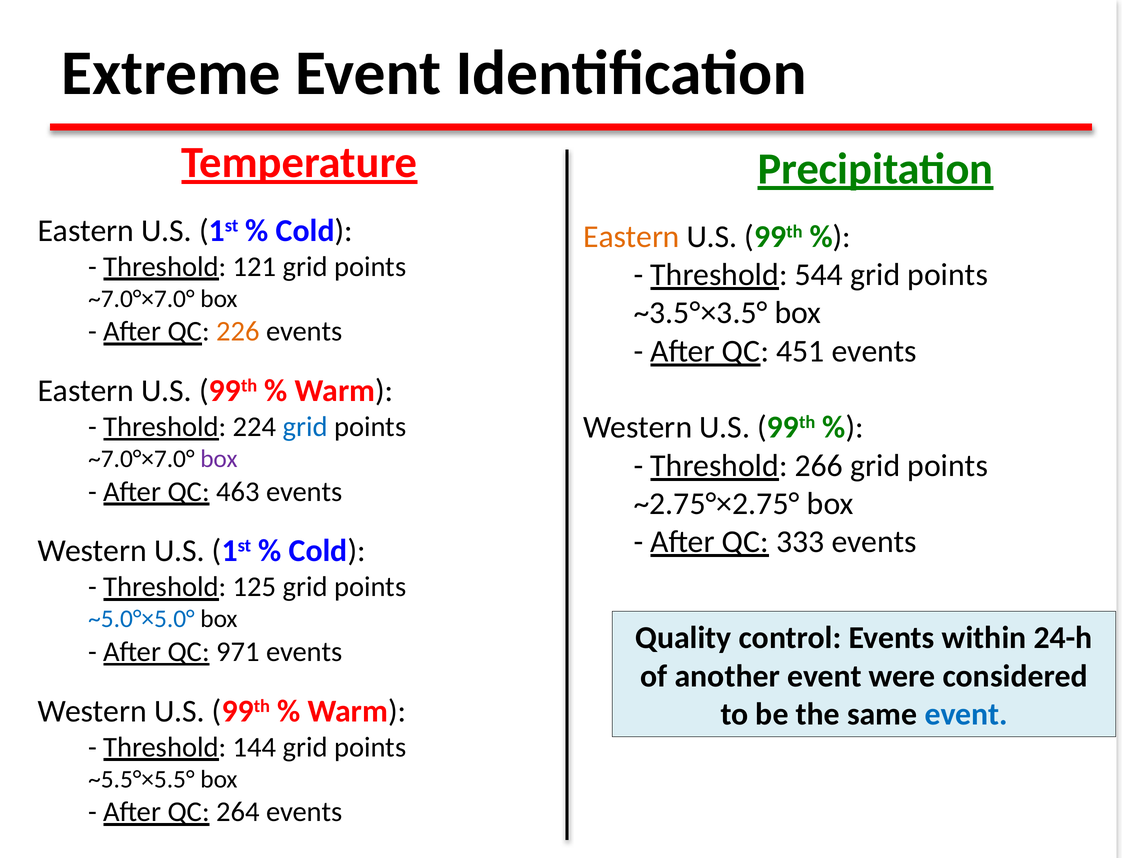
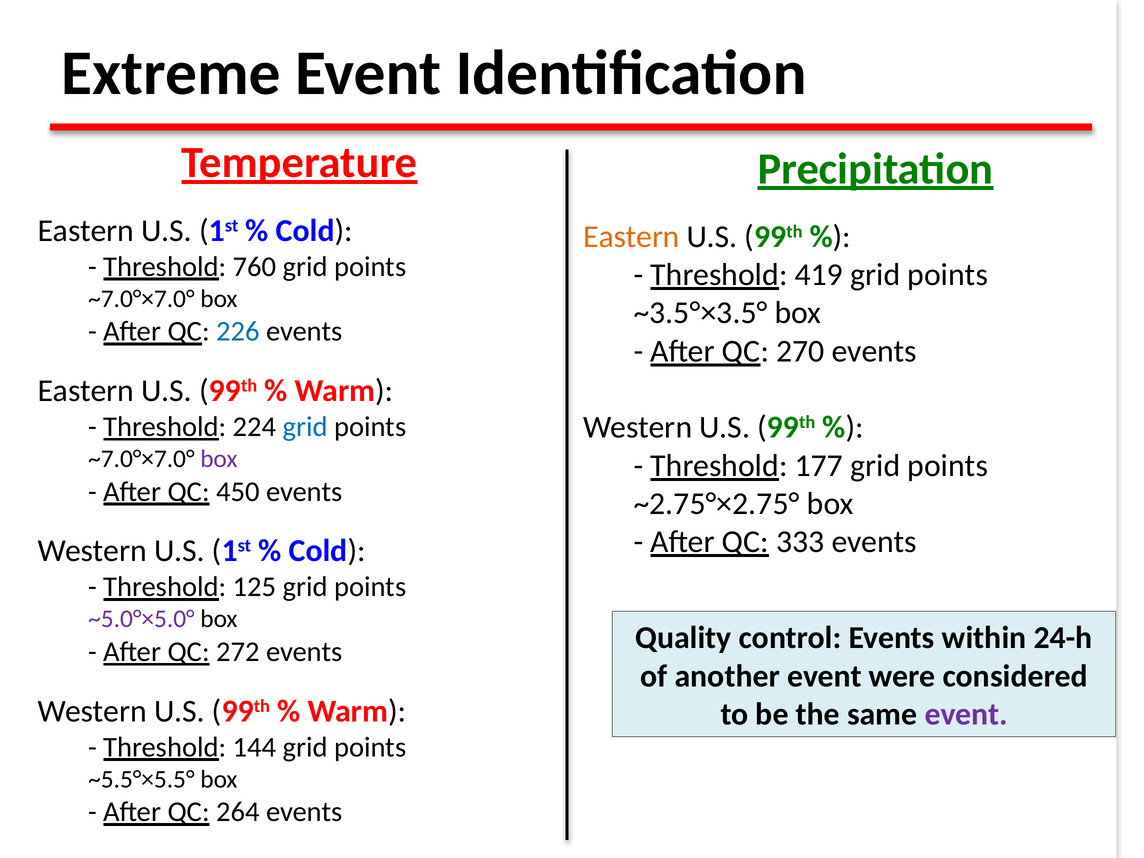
121: 121 -> 760
544: 544 -> 419
226 colour: orange -> blue
451: 451 -> 270
266: 266 -> 177
463: 463 -> 450
~5.0°×5.0° colour: blue -> purple
971: 971 -> 272
event at (966, 714) colour: blue -> purple
